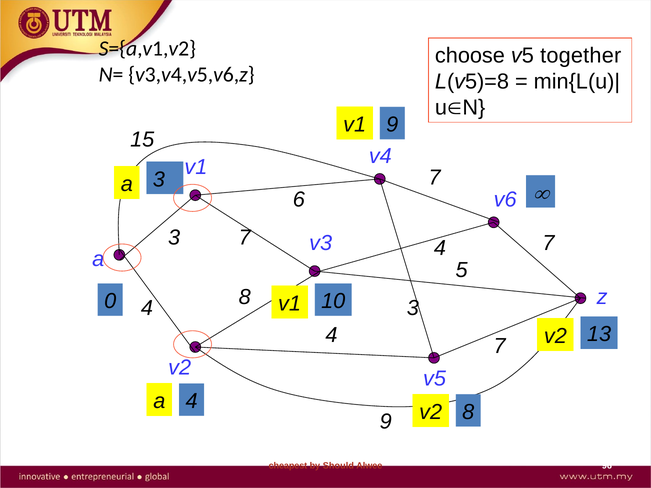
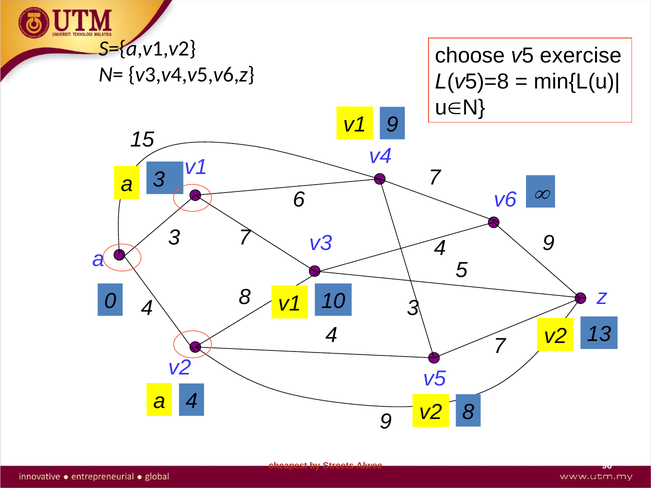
together: together -> exercise
7 at (548, 243): 7 -> 9
Should: Should -> Streets
